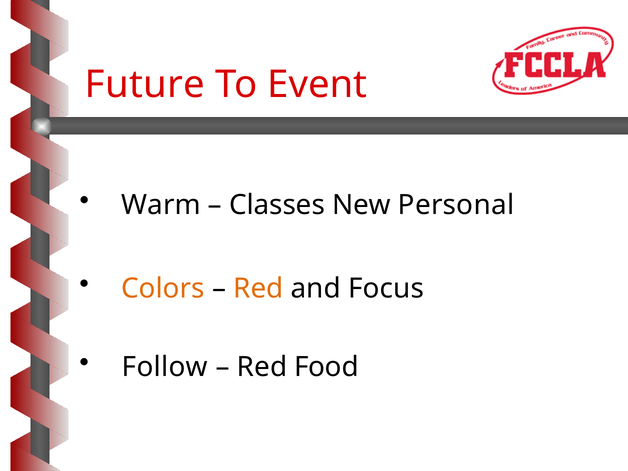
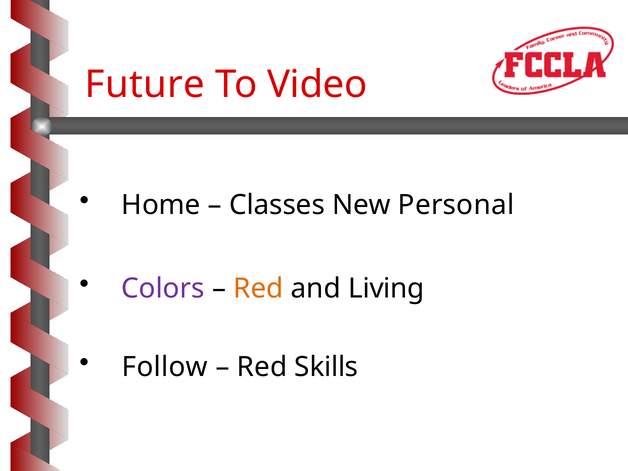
Event: Event -> Video
Warm: Warm -> Home
Colors colour: orange -> purple
Focus: Focus -> Living
Food: Food -> Skills
